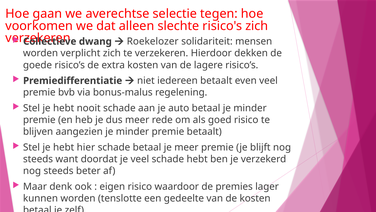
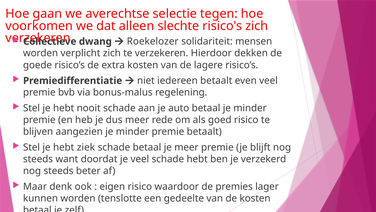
hier: hier -> ziek
